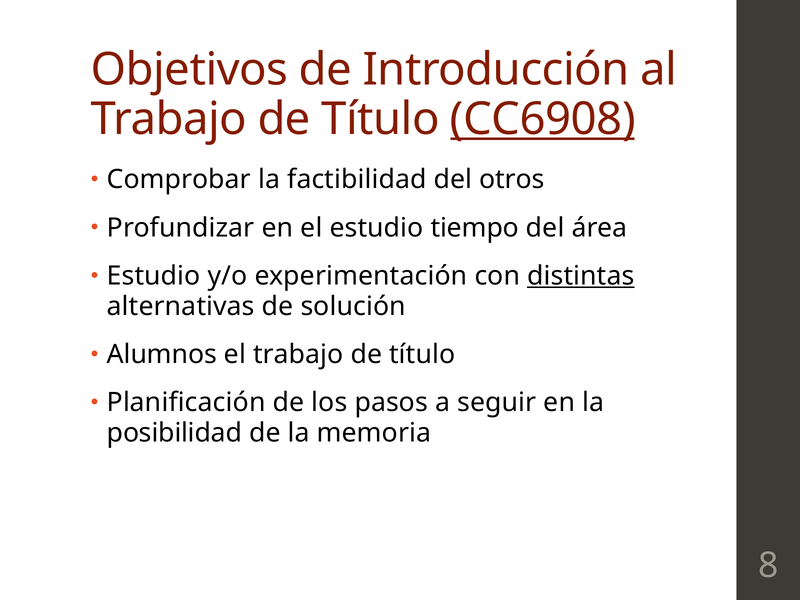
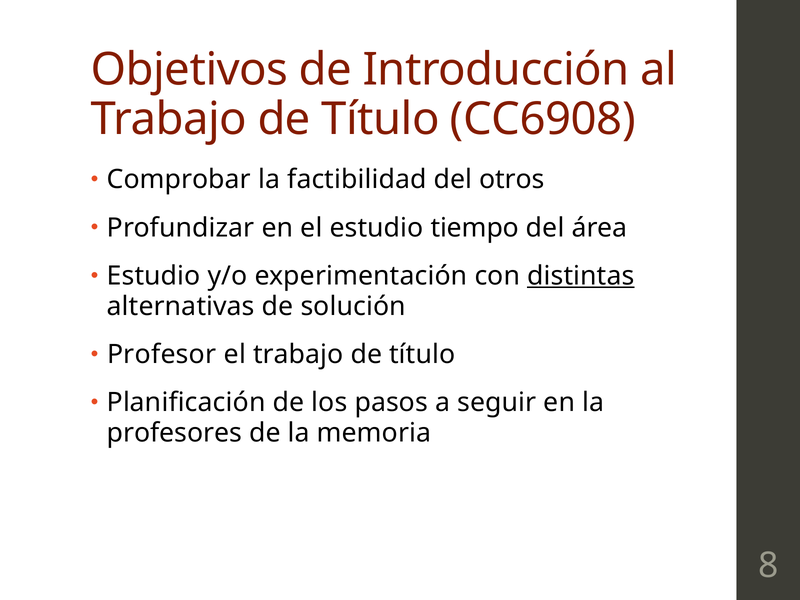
CC6908 underline: present -> none
Alumnos: Alumnos -> Profesor
posibilidad: posibilidad -> profesores
